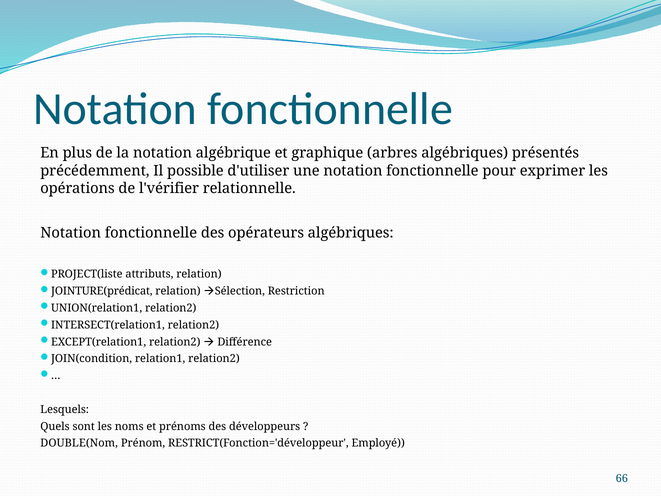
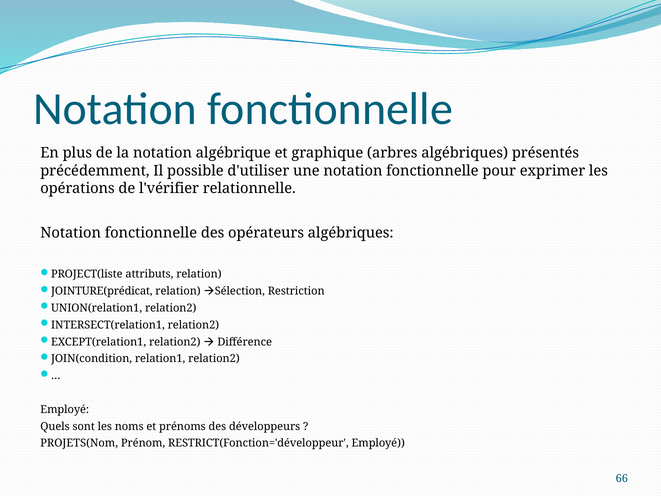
Lesquels at (65, 409): Lesquels -> Employé
DOUBLE(Nom: DOUBLE(Nom -> PROJETS(Nom
